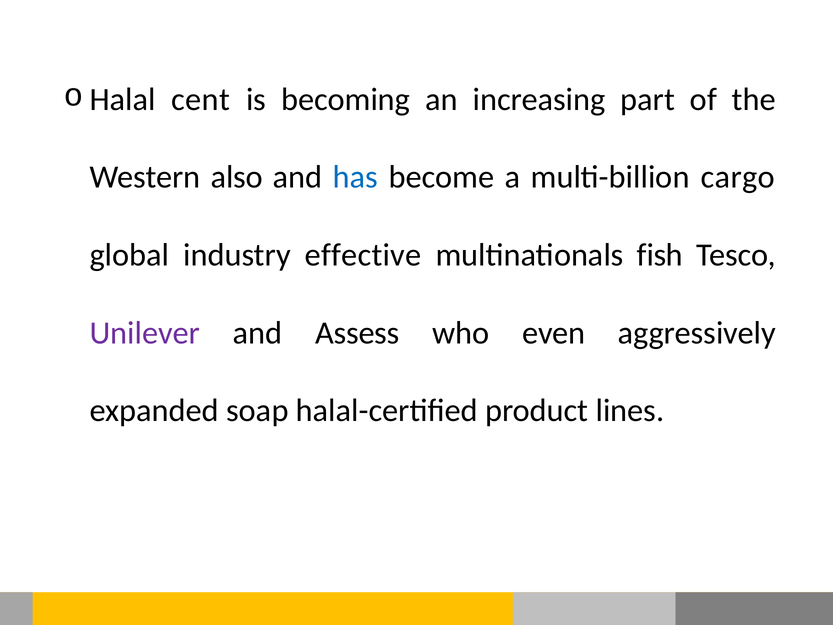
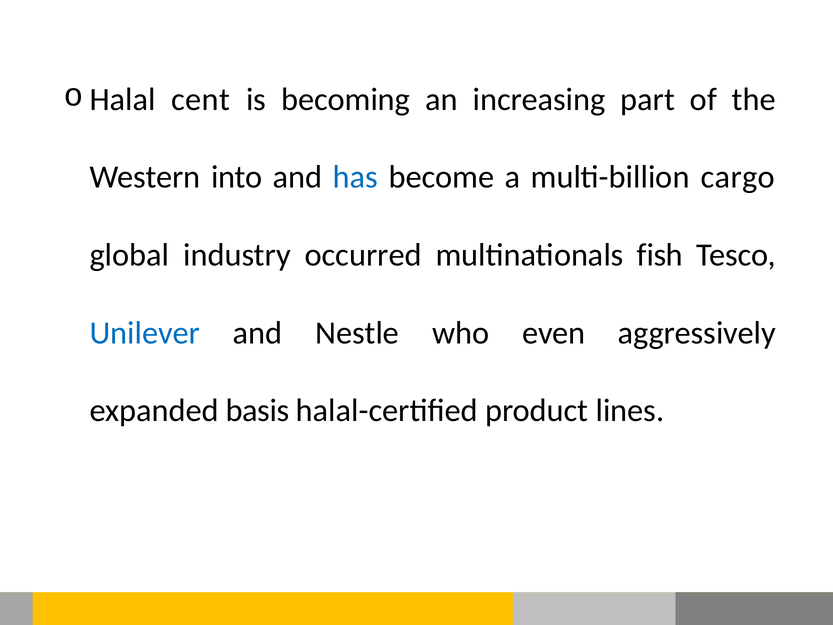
also: also -> into
effective: effective -> occurred
Unilever colour: purple -> blue
Assess: Assess -> Nestle
soap: soap -> basis
